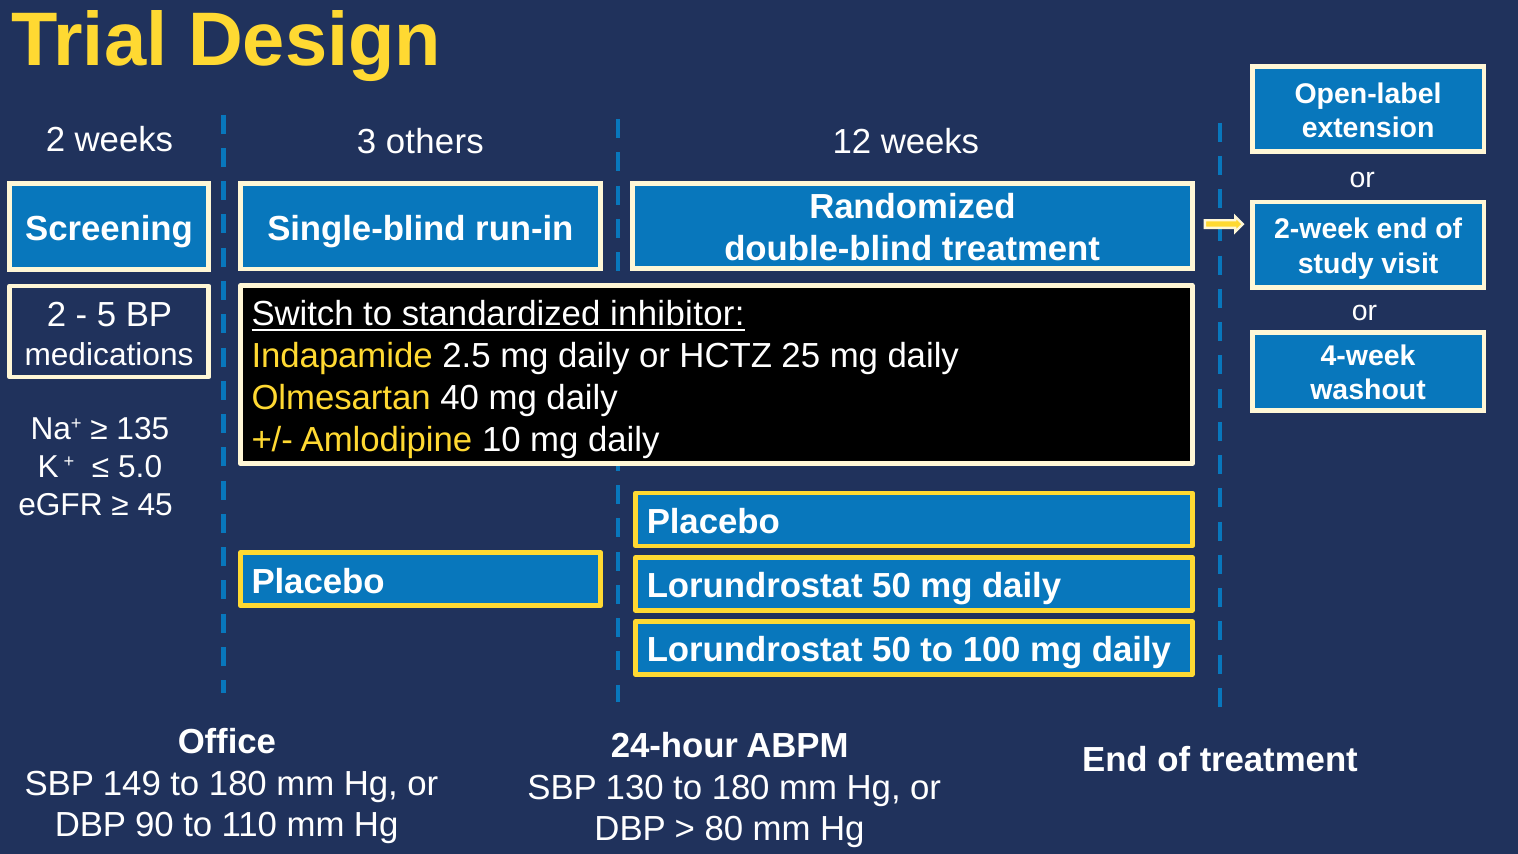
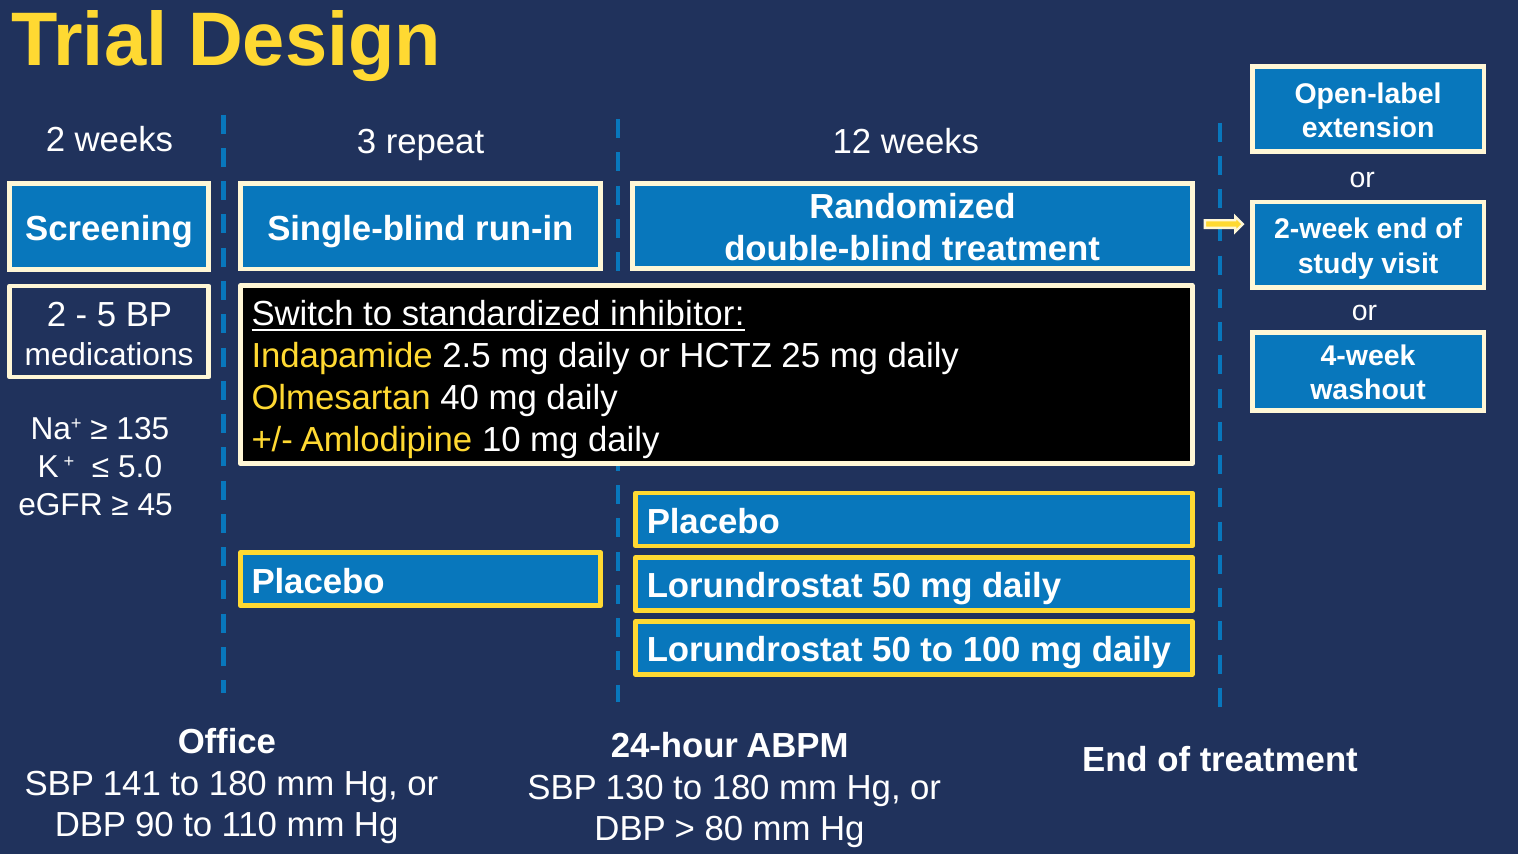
others: others -> repeat
149: 149 -> 141
